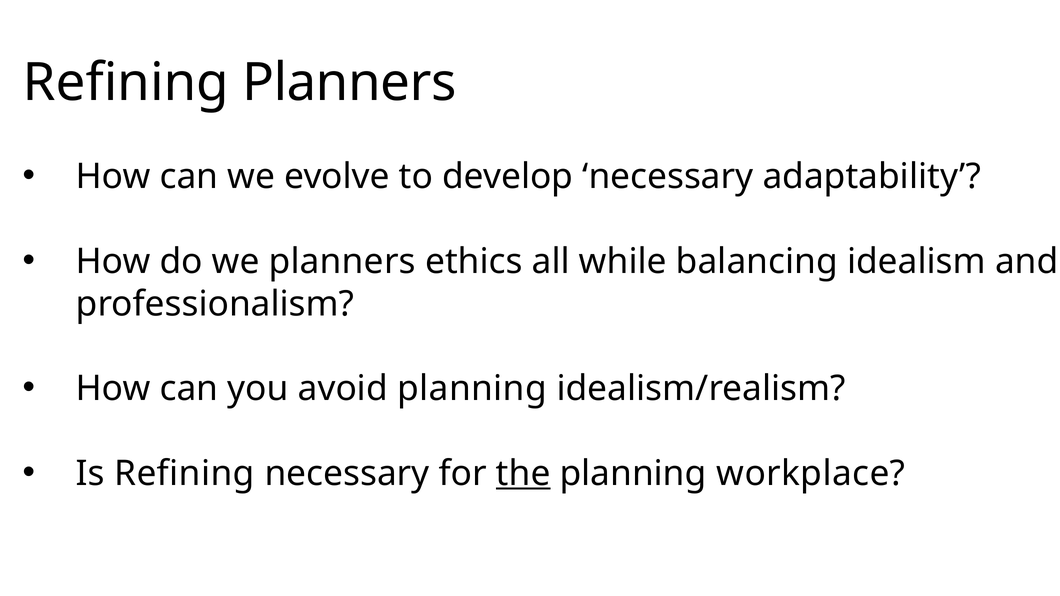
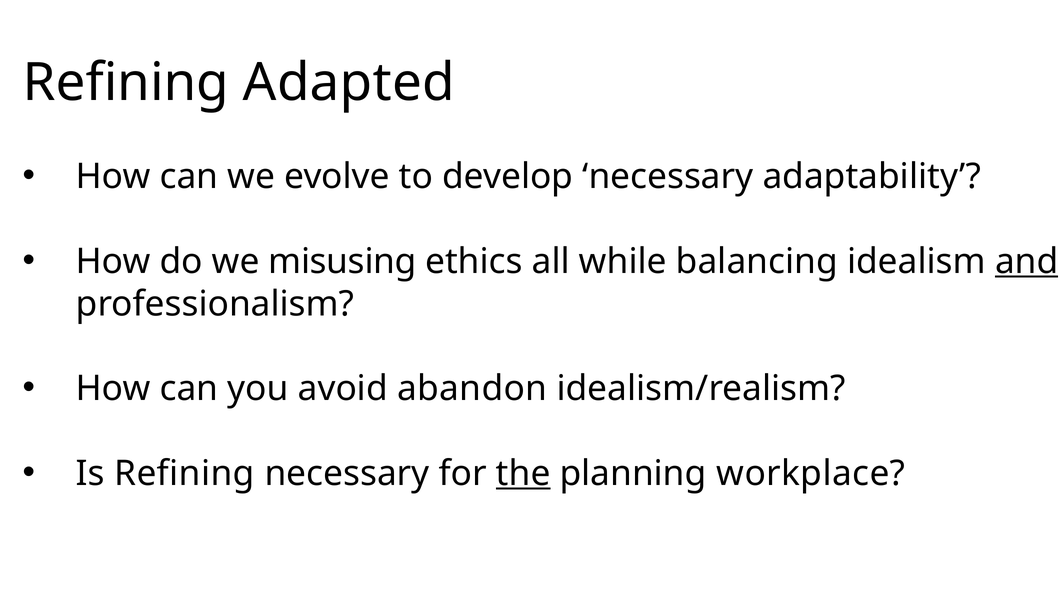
Refining Planners: Planners -> Adapted
we planners: planners -> misusing
and underline: none -> present
avoid planning: planning -> abandon
